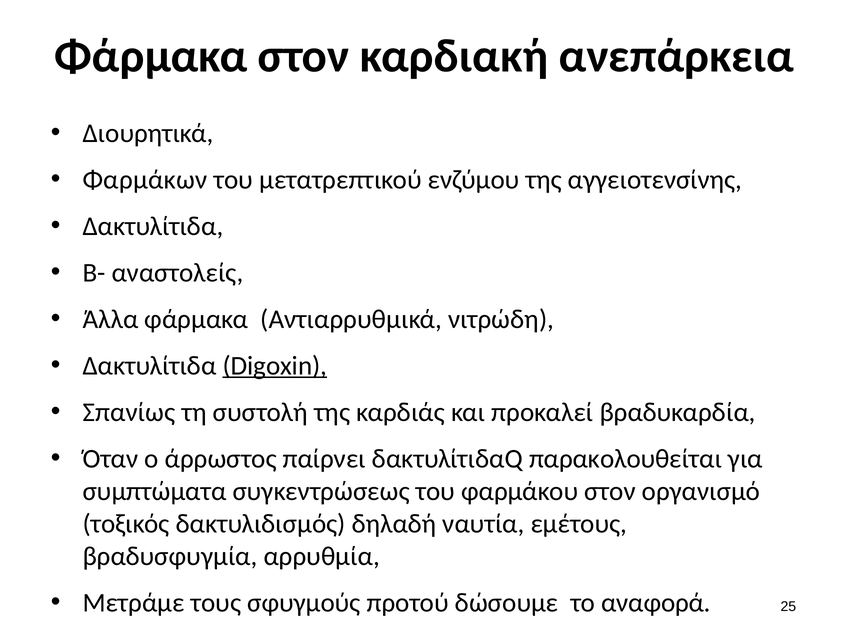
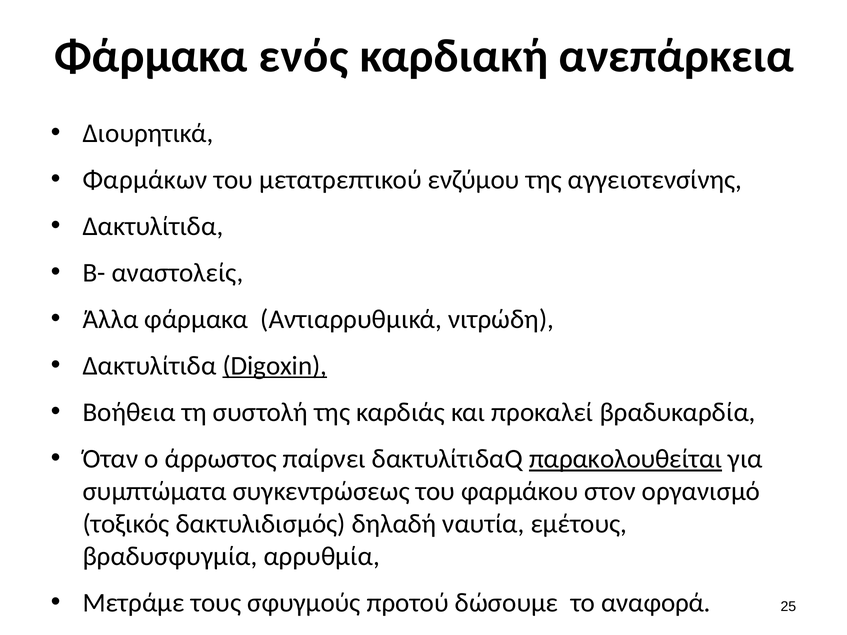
Φάρμακα στον: στον -> ενός
Σπανίως: Σπανίως -> Βοήθεια
παρακολουθείται underline: none -> present
